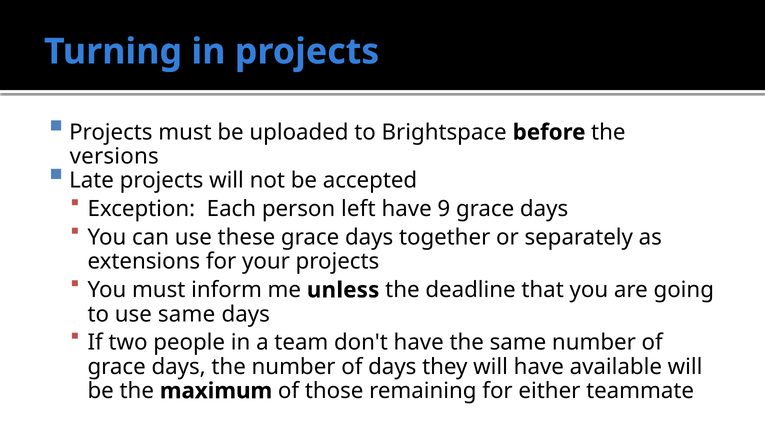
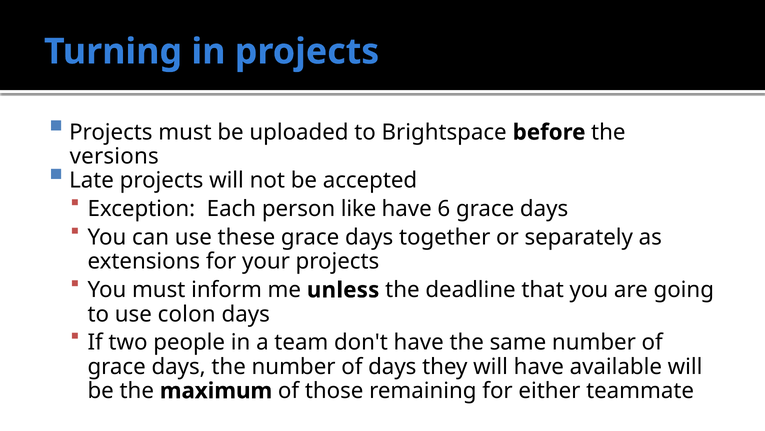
left: left -> like
9: 9 -> 6
use same: same -> colon
